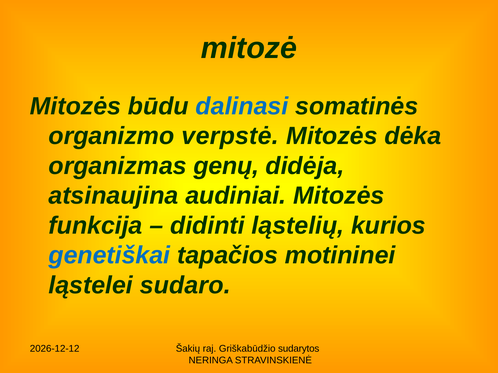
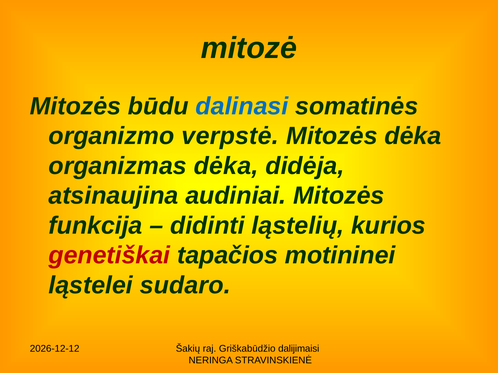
organizmas genų: genų -> dėka
genetiškai colour: blue -> red
sudarytos: sudarytos -> dalijimaisi
